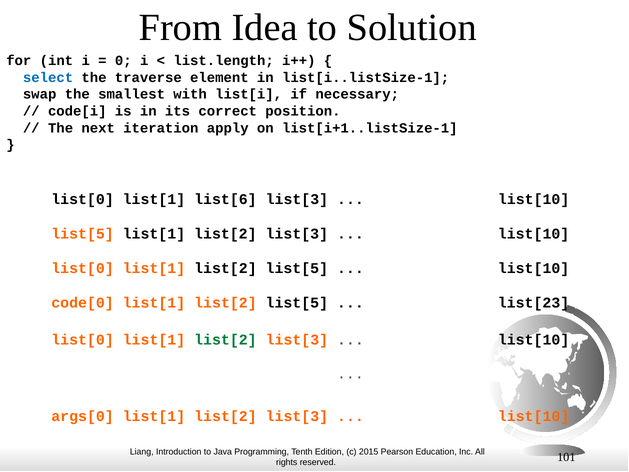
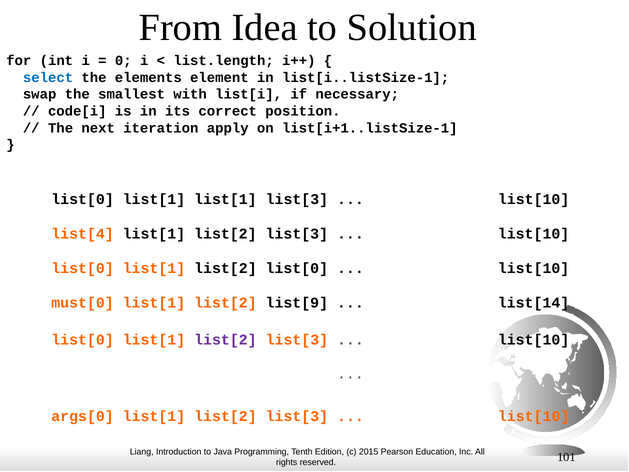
traverse: traverse -> elements
list[1 list[6: list[6 -> list[1
list[5 at (83, 234): list[5 -> list[4
list[0 list[1 list[2 list[5: list[5 -> list[0
code[0: code[0 -> must[0
list[5 at (297, 302): list[5 -> list[9
list[23: list[23 -> list[14
list[2 at (225, 339) colour: green -> purple
